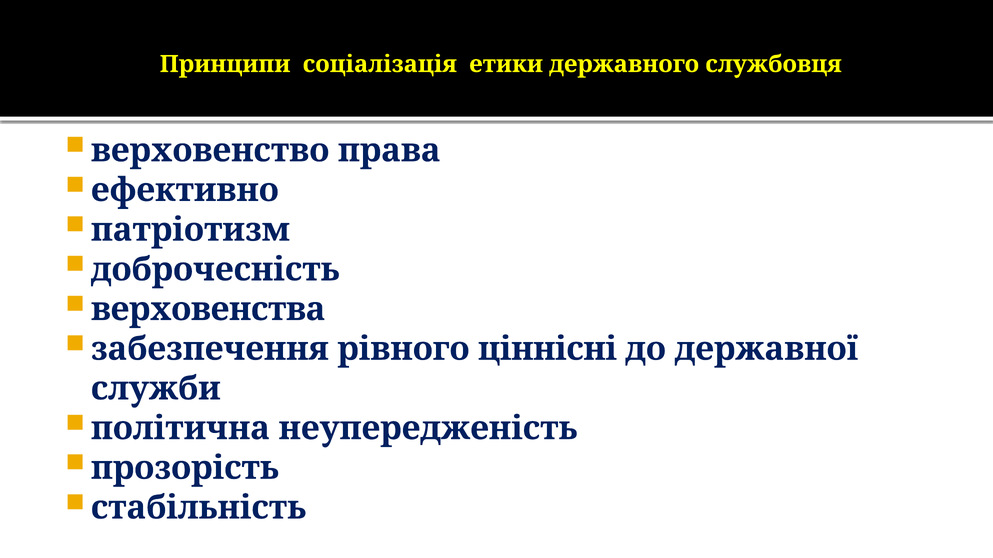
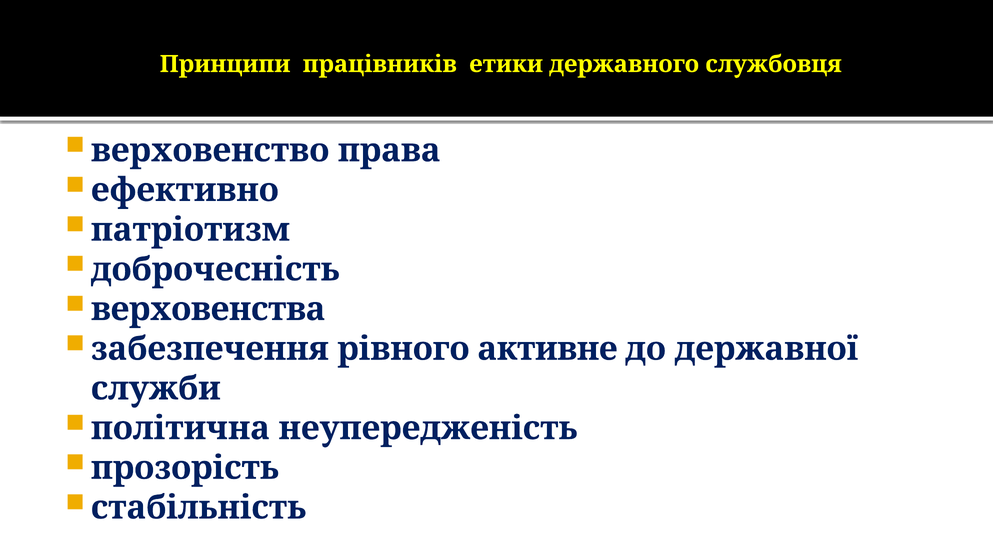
соціалізація: соціалізація -> працівників
ціннісні: ціннісні -> активне
